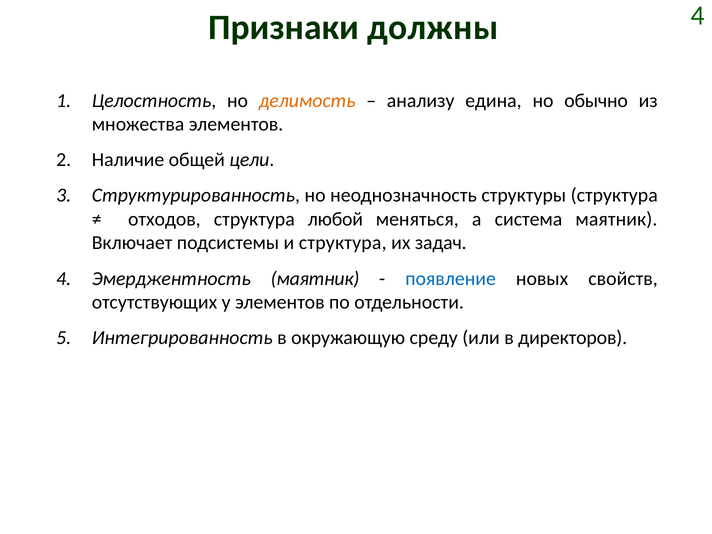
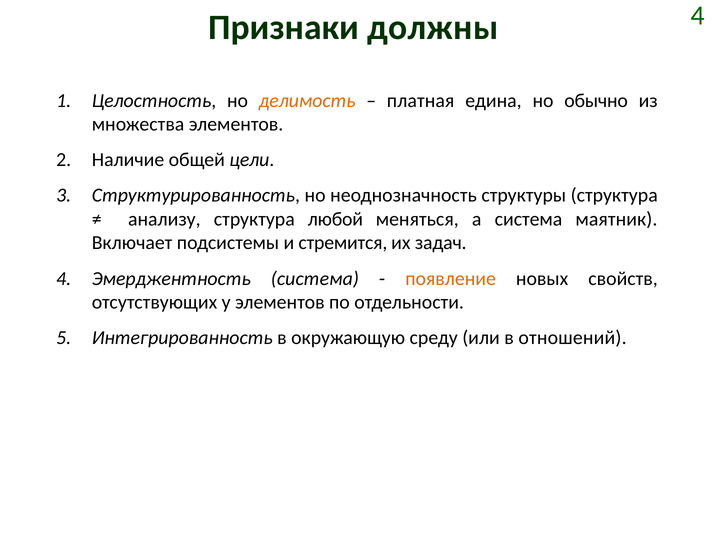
анализу: анализу -> платная
отходов: отходов -> анализу
и структура: структура -> стремится
Эмерджентность маятник: маятник -> система
появление colour: blue -> orange
директоров: директоров -> отношений
